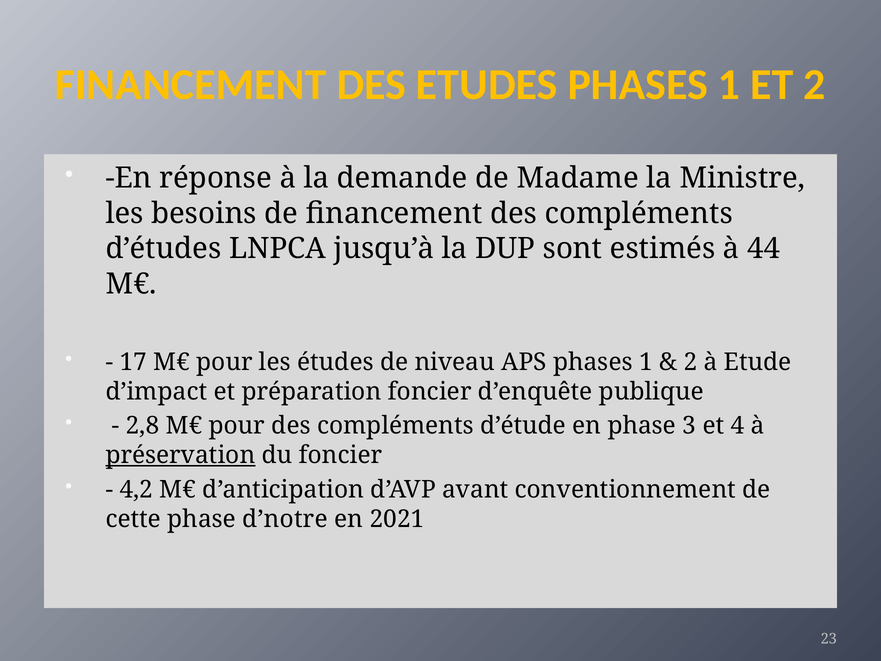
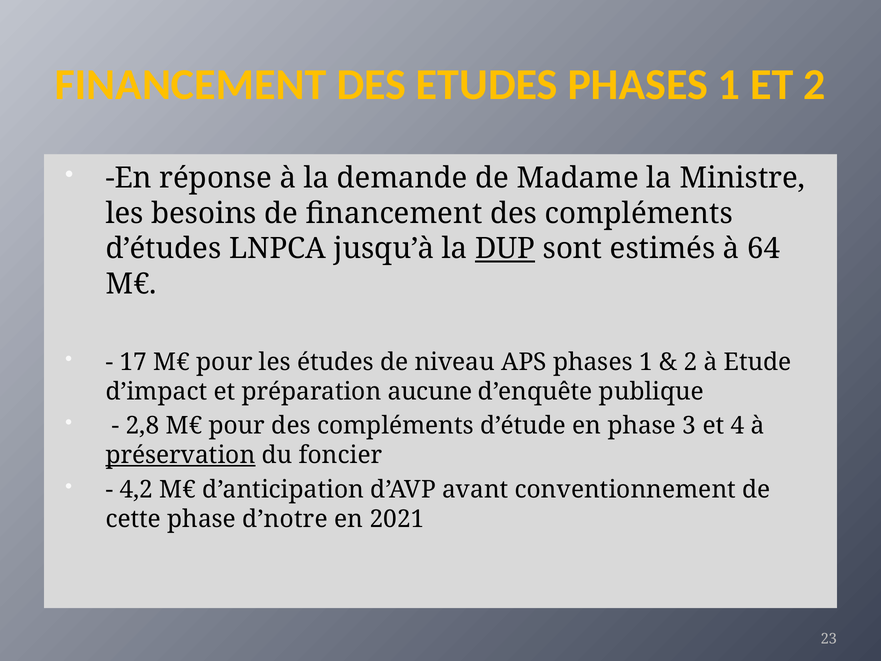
DUP underline: none -> present
44: 44 -> 64
préparation foncier: foncier -> aucune
